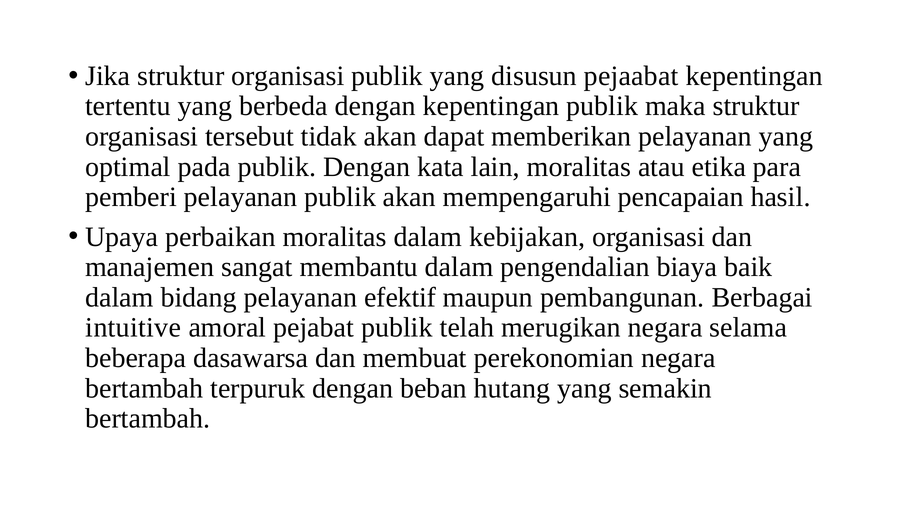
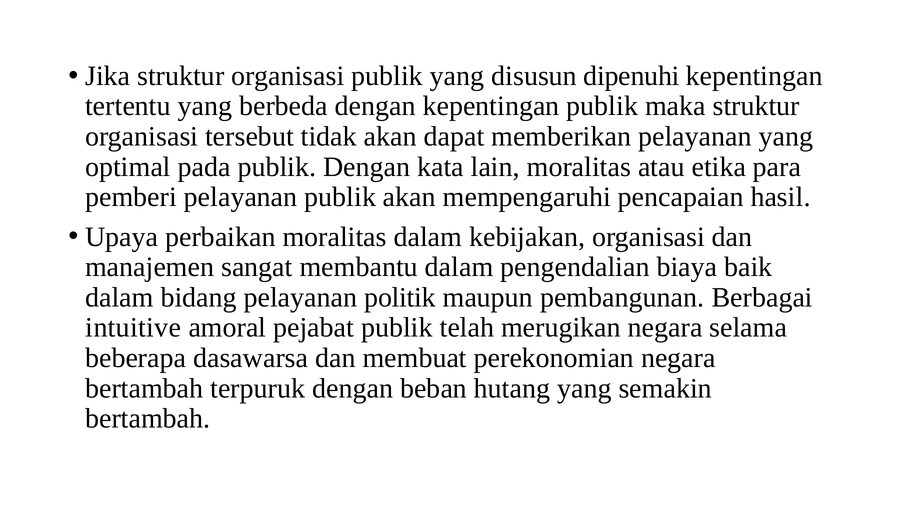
pejaabat: pejaabat -> dipenuhi
efektif: efektif -> politik
